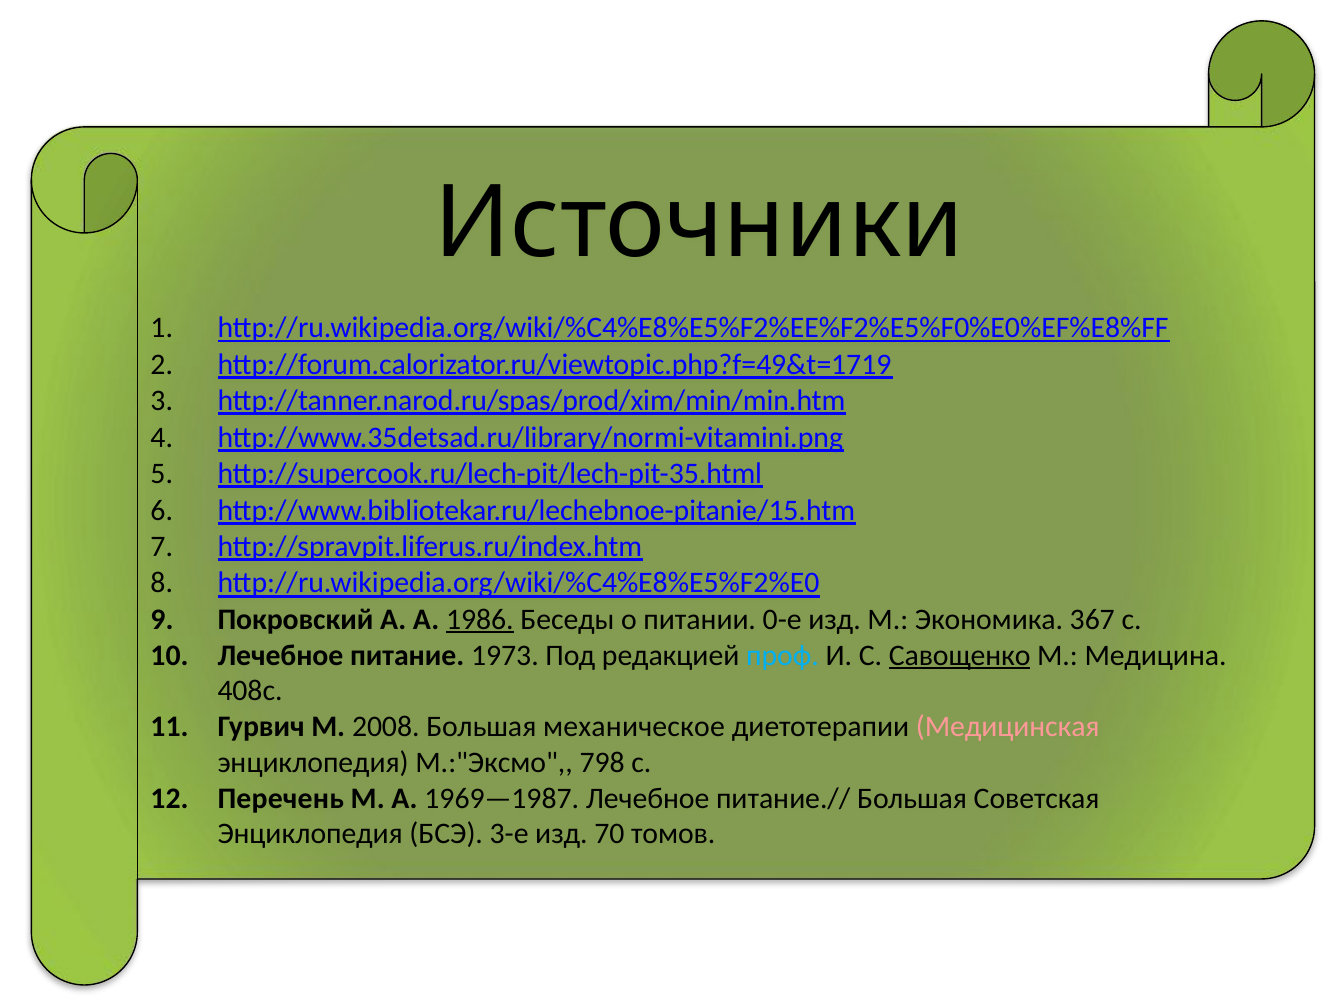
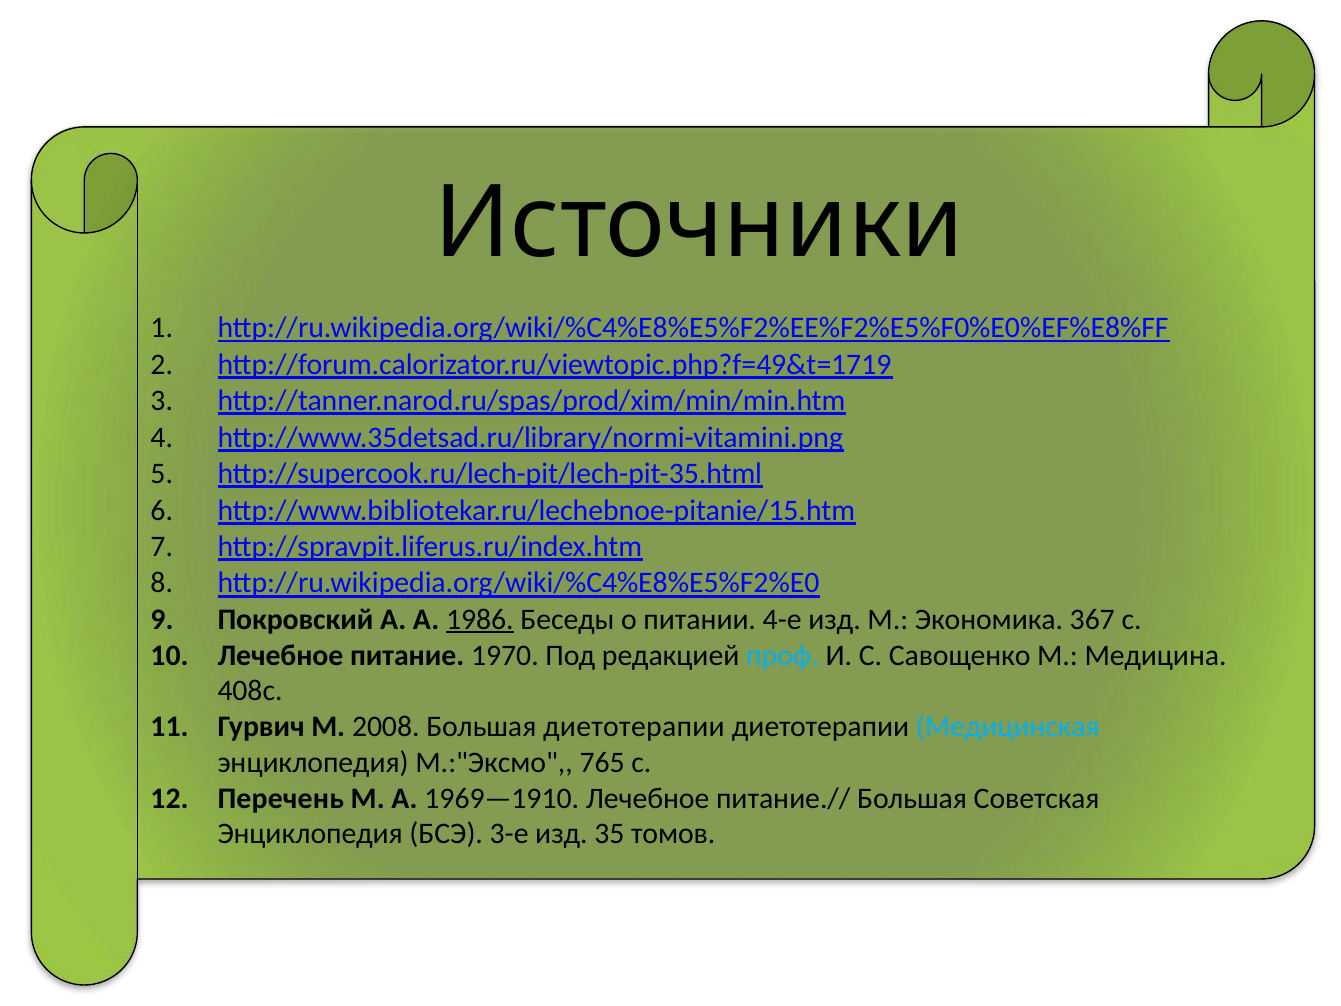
0-е: 0-е -> 4-е
1973: 1973 -> 1970
Савощенко underline: present -> none
Большая механическое: механическое -> диетотерапии
Медицинская colour: pink -> light blue
798: 798 -> 765
1969—1987: 1969—1987 -> 1969—1910
70: 70 -> 35
